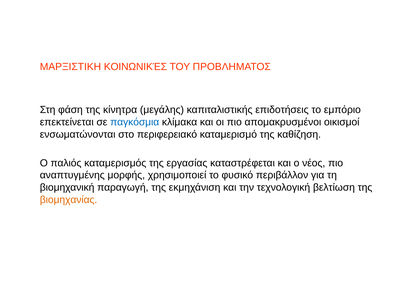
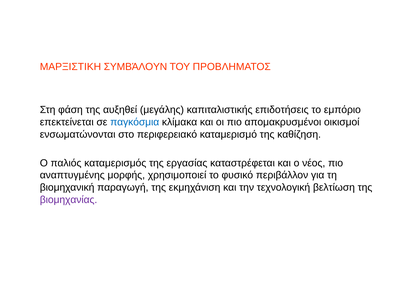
ΚΟΙΝΩΝΙΚΈΣ: ΚΟΙΝΩΝΙΚΈΣ -> ΣΥΜΒΆΛΟΥΝ
κίνητρα: κίνητρα -> αυξηθεί
βιομηχανίας colour: orange -> purple
